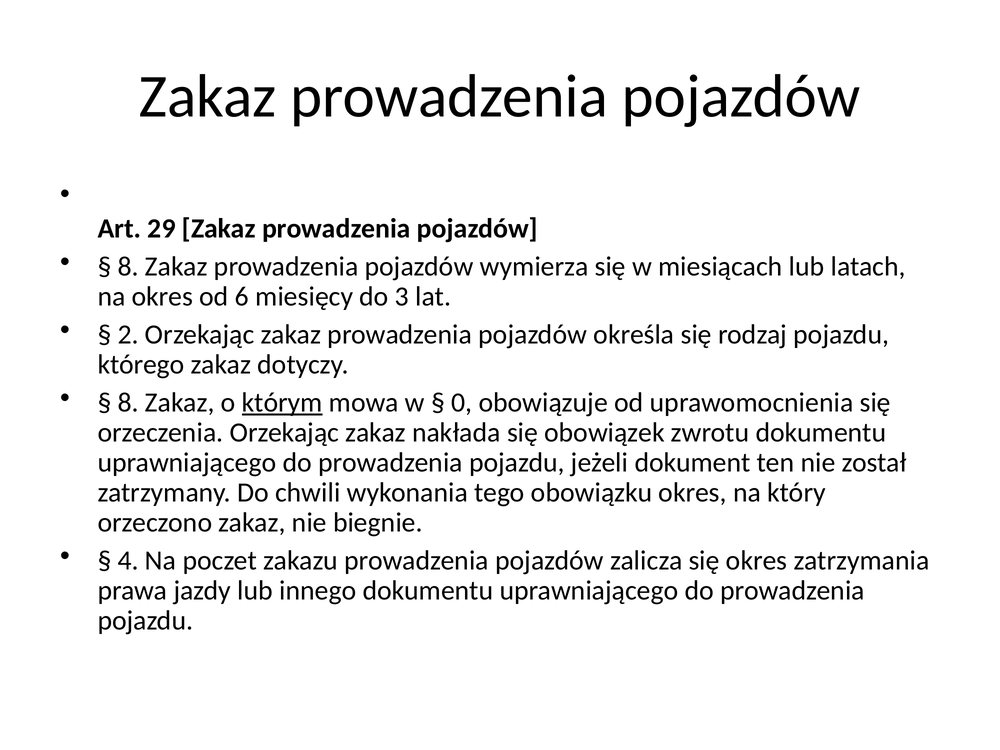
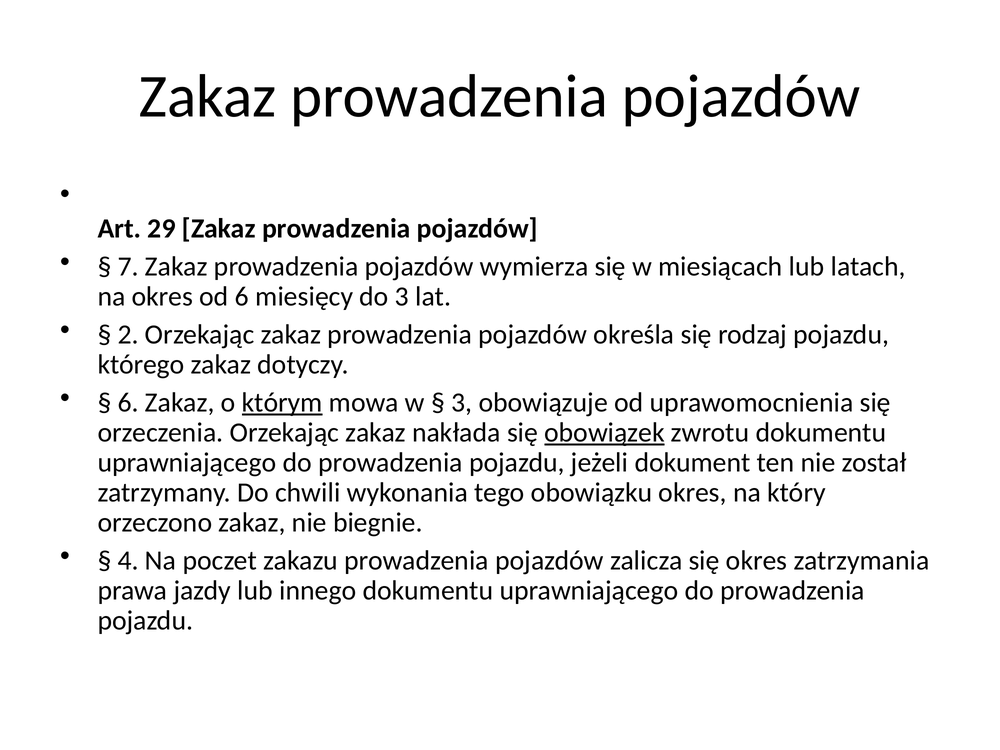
8 at (128, 267): 8 -> 7
8 at (128, 403): 8 -> 6
0 at (462, 403): 0 -> 3
obowiązek underline: none -> present
